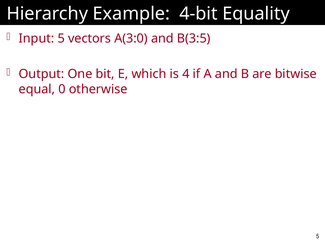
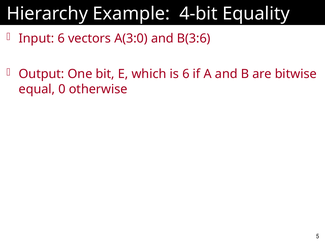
Input 5: 5 -> 6
B(3:5: B(3:5 -> B(3:6
is 4: 4 -> 6
